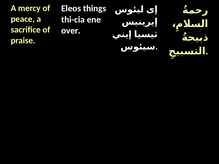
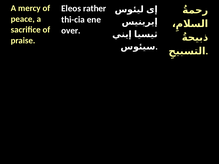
things: things -> rather
